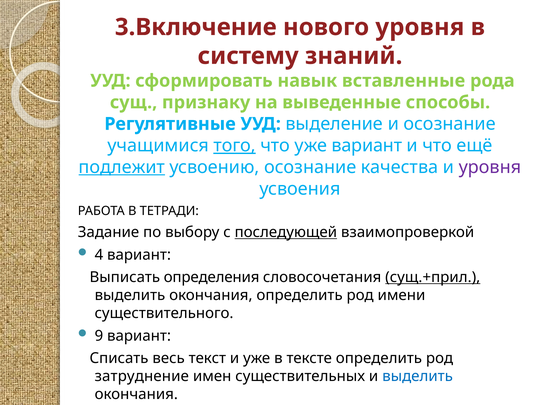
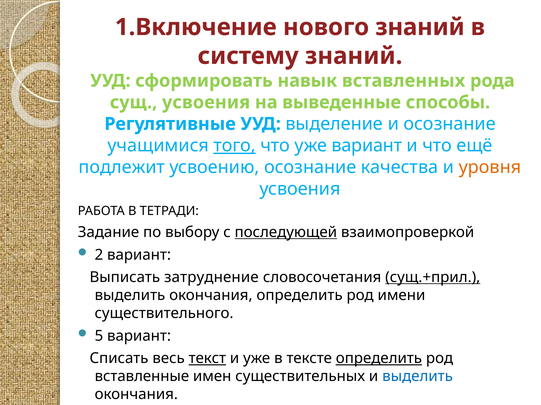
3.Включение: 3.Включение -> 1.Включение
нового уровня: уровня -> знаний
вставленные: вставленные -> вставленных
сущ признаку: признаку -> усвоения
подлежит underline: present -> none
уровня at (490, 167) colour: purple -> orange
4: 4 -> 2
определения: определения -> затруднение
9: 9 -> 5
текст underline: none -> present
определить at (379, 359) underline: none -> present
затруднение: затруднение -> вставленные
